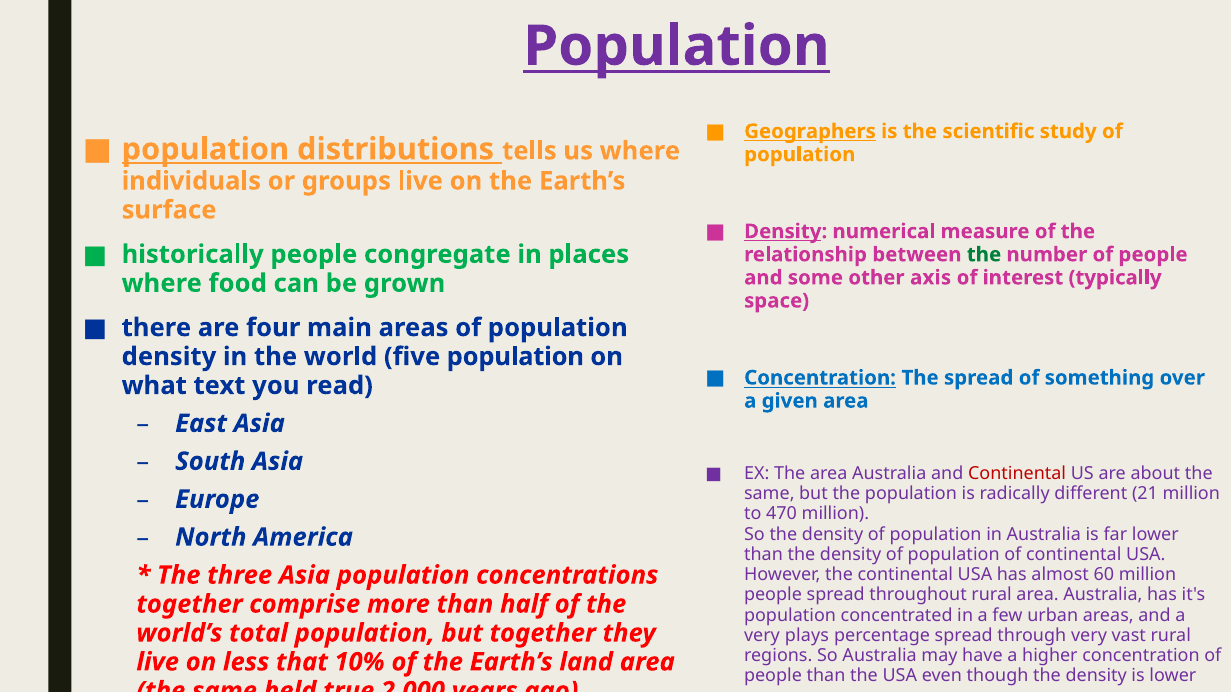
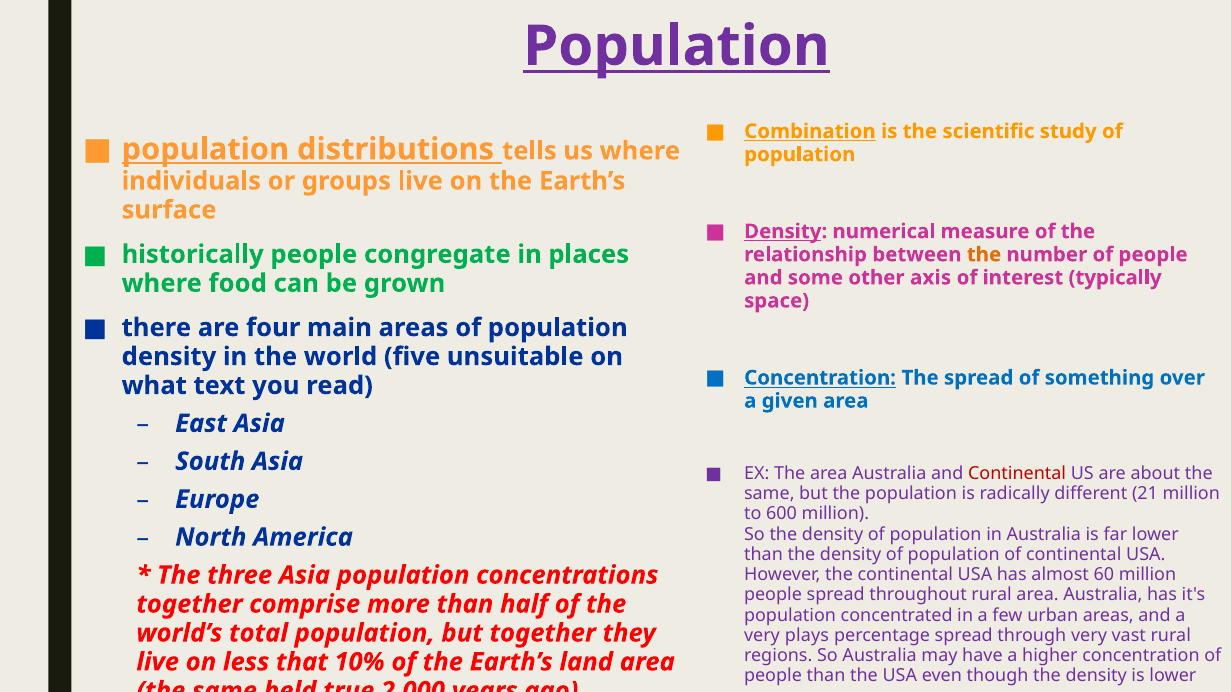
Geographers: Geographers -> Combination
the at (984, 255) colour: green -> orange
five population: population -> unsuitable
470: 470 -> 600
